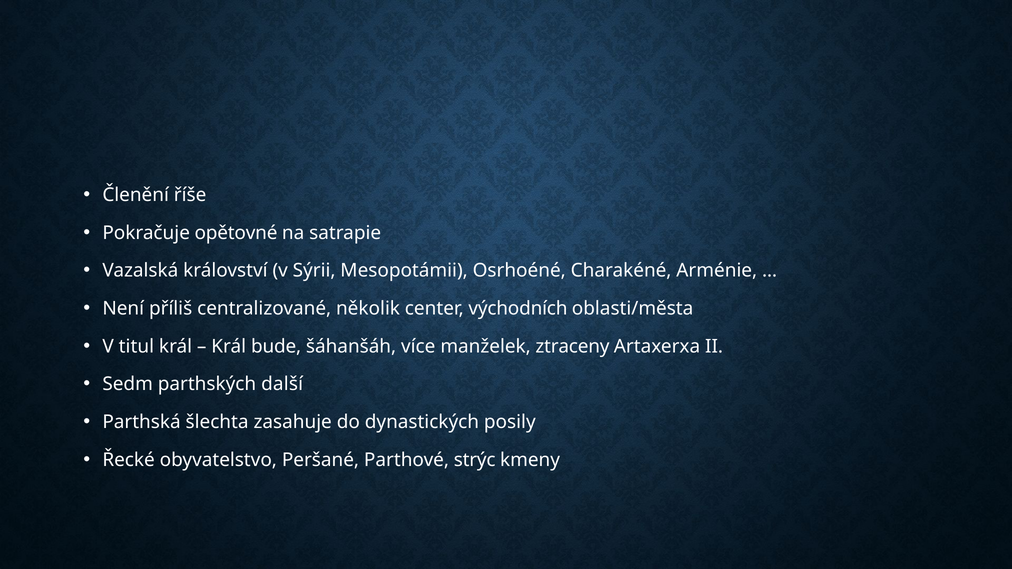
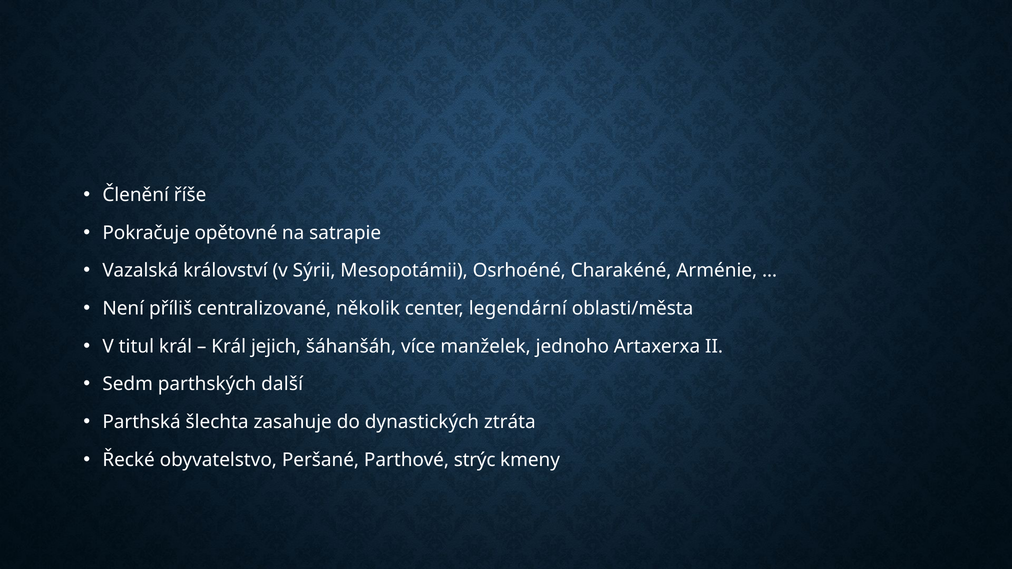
východních: východních -> legendární
bude: bude -> jejich
ztraceny: ztraceny -> jednoho
posily: posily -> ztráta
